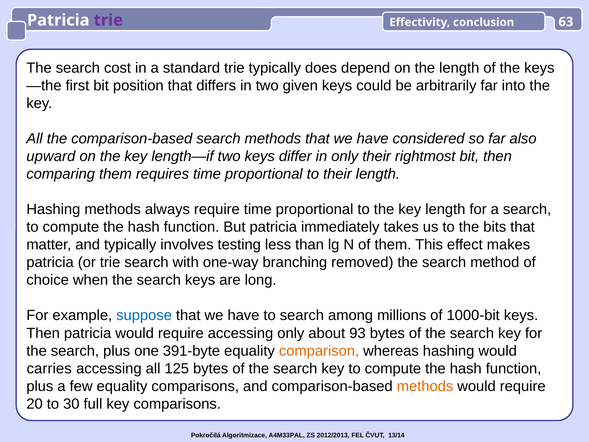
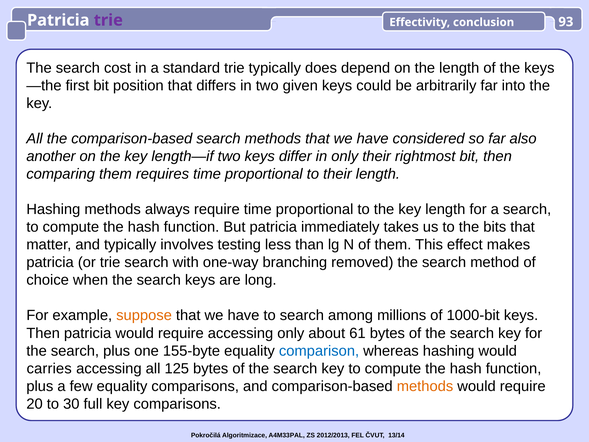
63: 63 -> 93
upward: upward -> another
suppose colour: blue -> orange
93: 93 -> 61
391-byte: 391-byte -> 155-byte
comparison colour: orange -> blue
